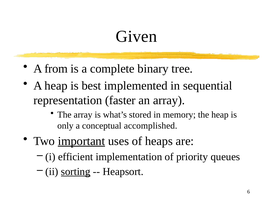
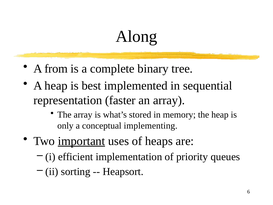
Given: Given -> Along
accomplished: accomplished -> implementing
sorting underline: present -> none
